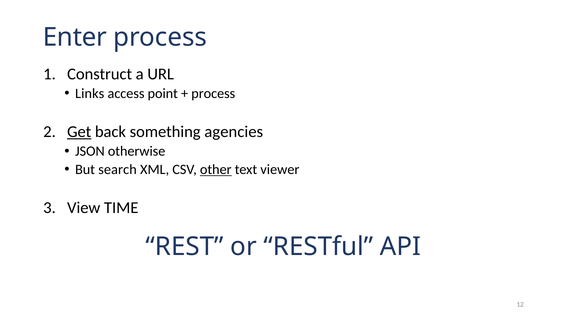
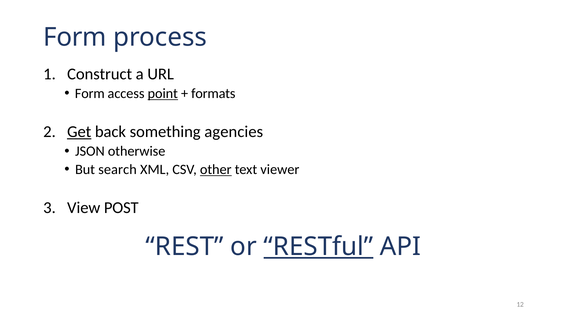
Enter at (75, 37): Enter -> Form
Links at (90, 93): Links -> Form
point underline: none -> present
process at (213, 93): process -> formats
TIME: TIME -> POST
RESTful underline: none -> present
